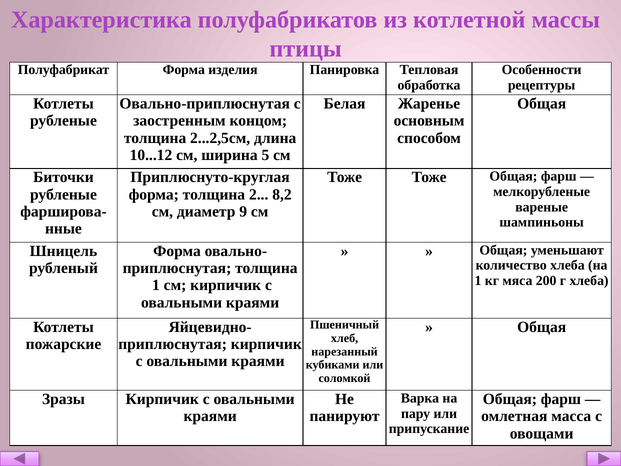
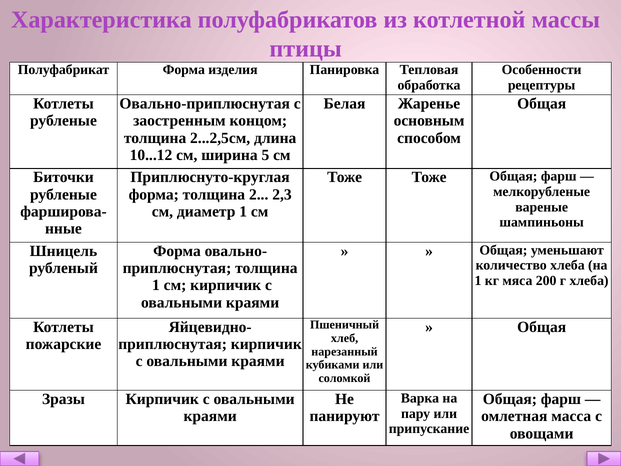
8,2: 8,2 -> 2,3
диаметр 9: 9 -> 1
